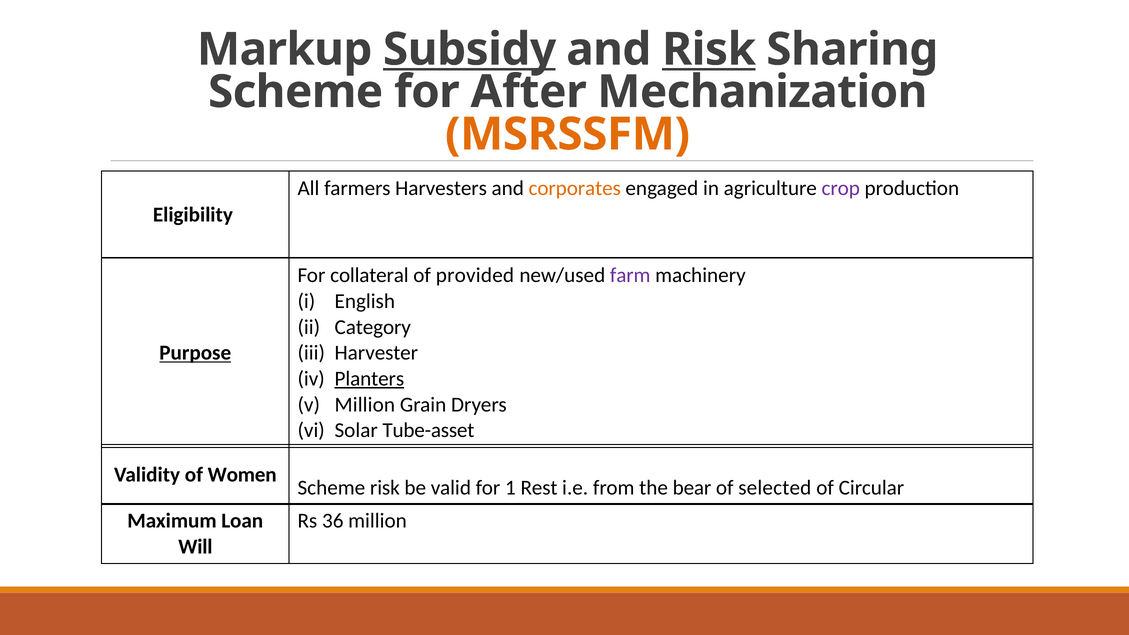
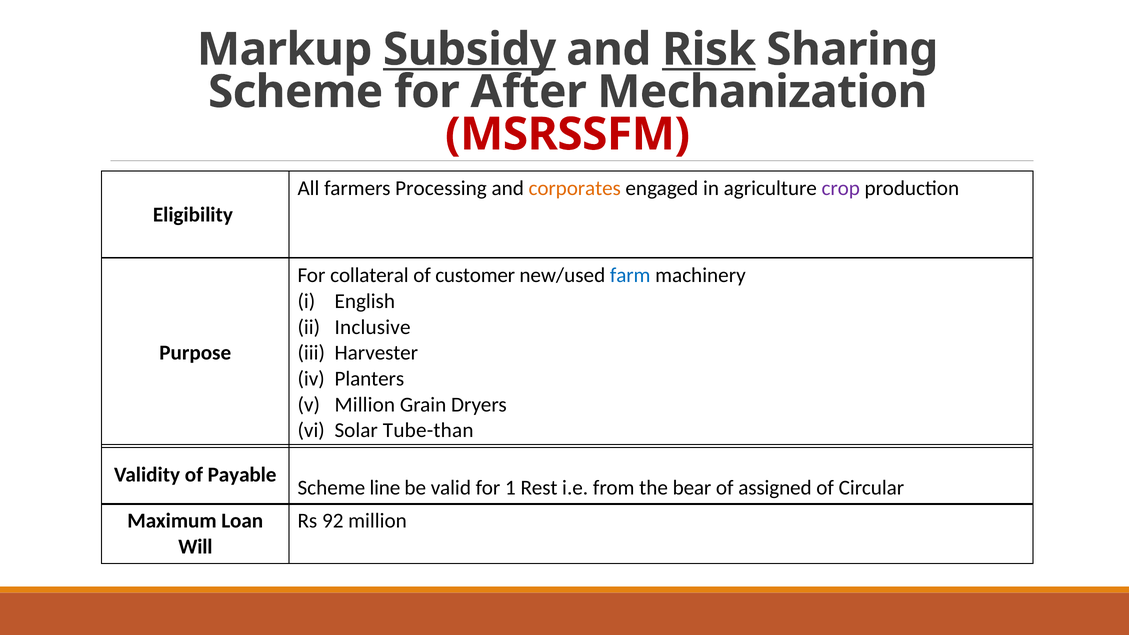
MSRSSFM colour: orange -> red
Harvesters: Harvesters -> Processing
provided: provided -> customer
farm colour: purple -> blue
Category: Category -> Inclusive
Purpose underline: present -> none
Planters underline: present -> none
Tube-asset: Tube-asset -> Tube-than
Women: Women -> Payable
Scheme risk: risk -> line
selected: selected -> assigned
36: 36 -> 92
